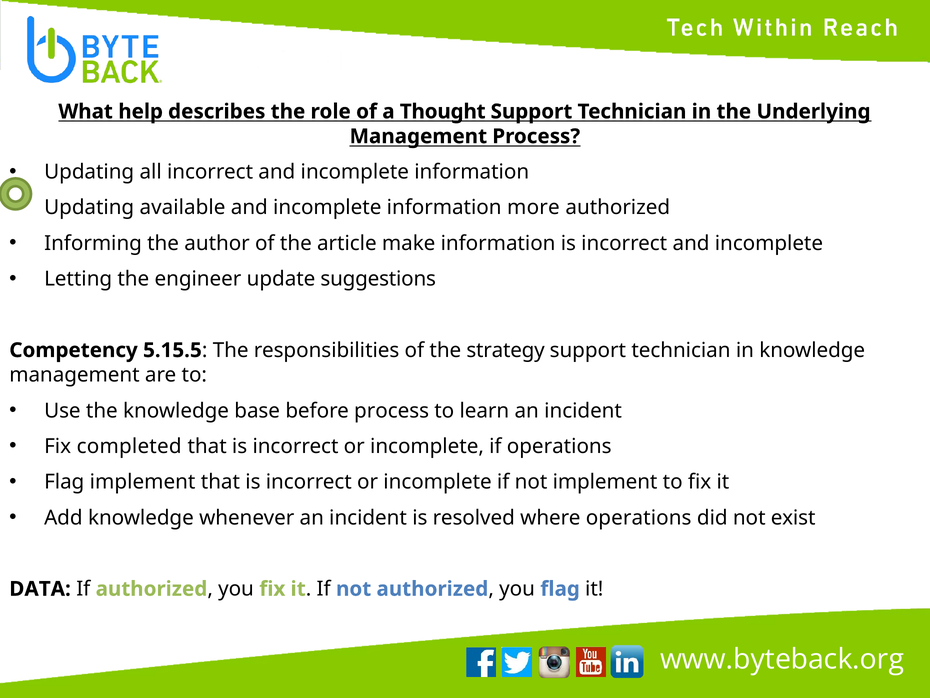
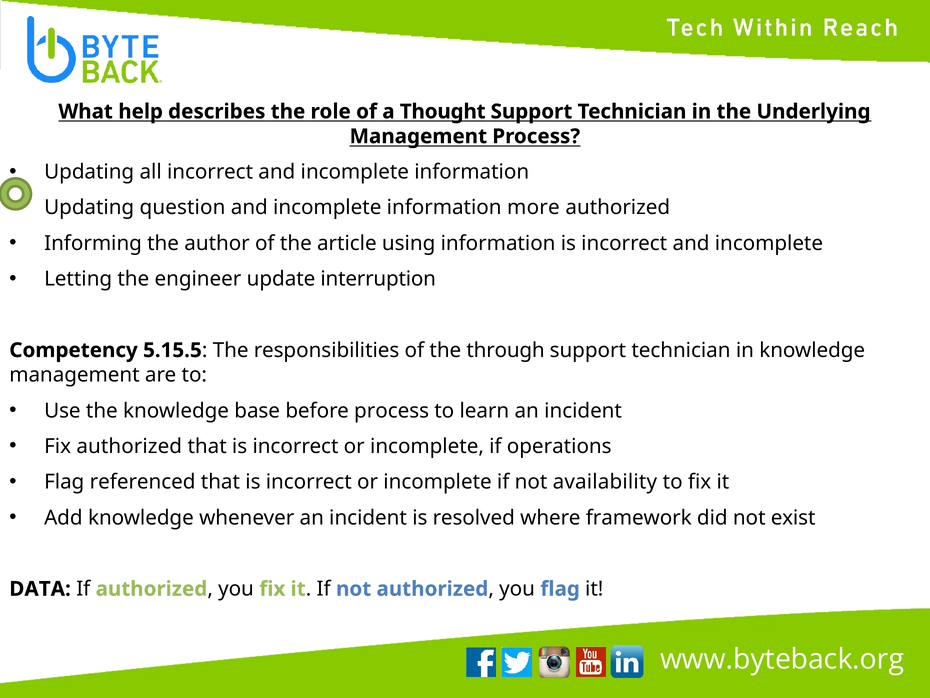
available: available -> question
make: make -> using
suggestions: suggestions -> interruption
strategy: strategy -> through
Fix completed: completed -> authorized
Flag implement: implement -> referenced
not implement: implement -> availability
where operations: operations -> framework
